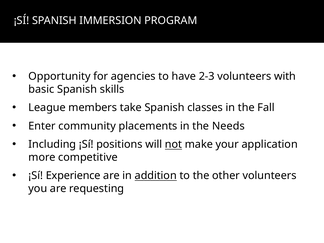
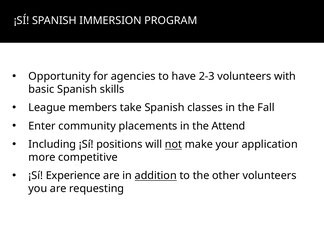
Needs: Needs -> Attend
